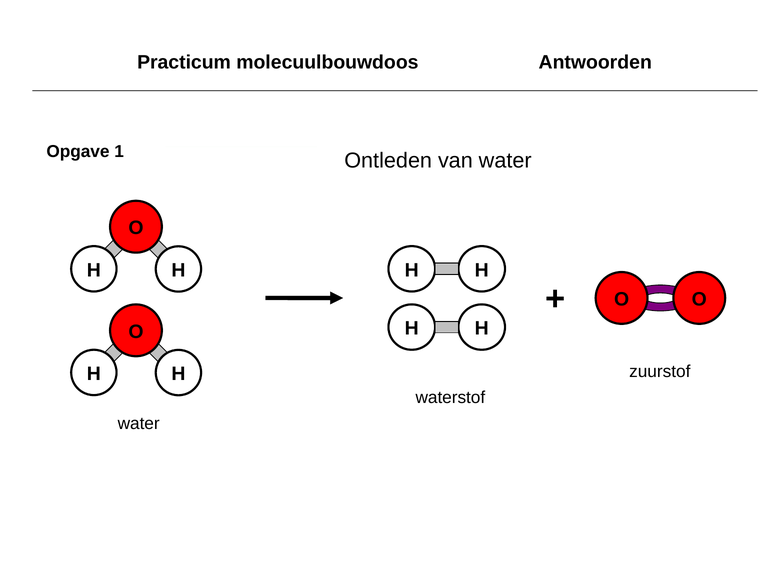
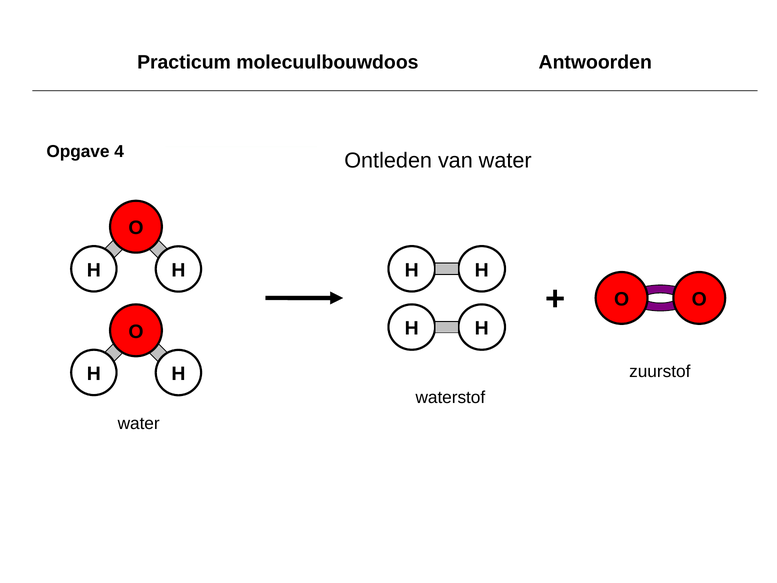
1: 1 -> 4
